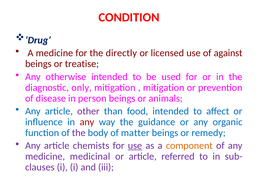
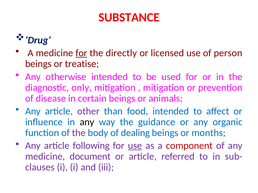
CONDITION: CONDITION -> SUBSTANCE
for at (81, 53) underline: none -> present
against: against -> person
person: person -> certain
any at (87, 122) colour: red -> black
matter: matter -> dealing
remedy: remedy -> months
chemists: chemists -> following
component colour: orange -> red
medicinal: medicinal -> document
